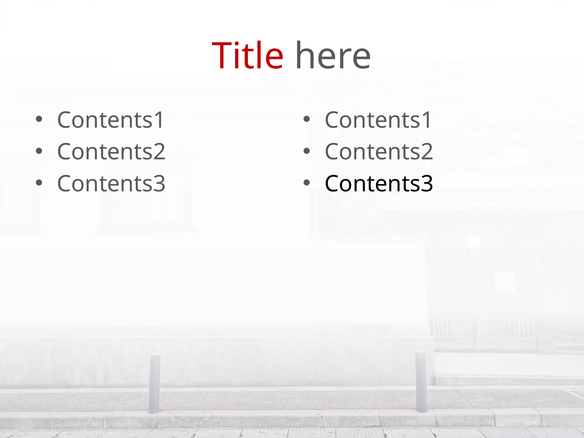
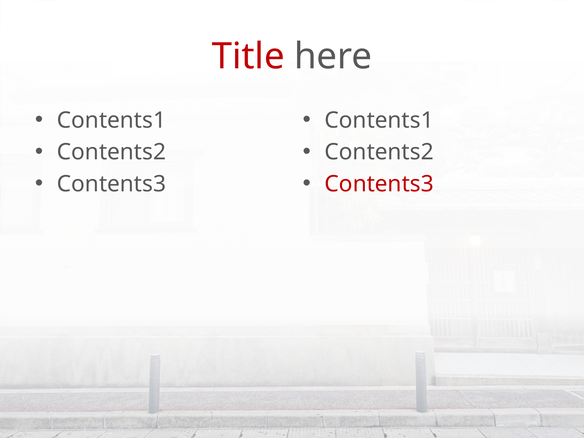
Contents3 at (379, 184) colour: black -> red
